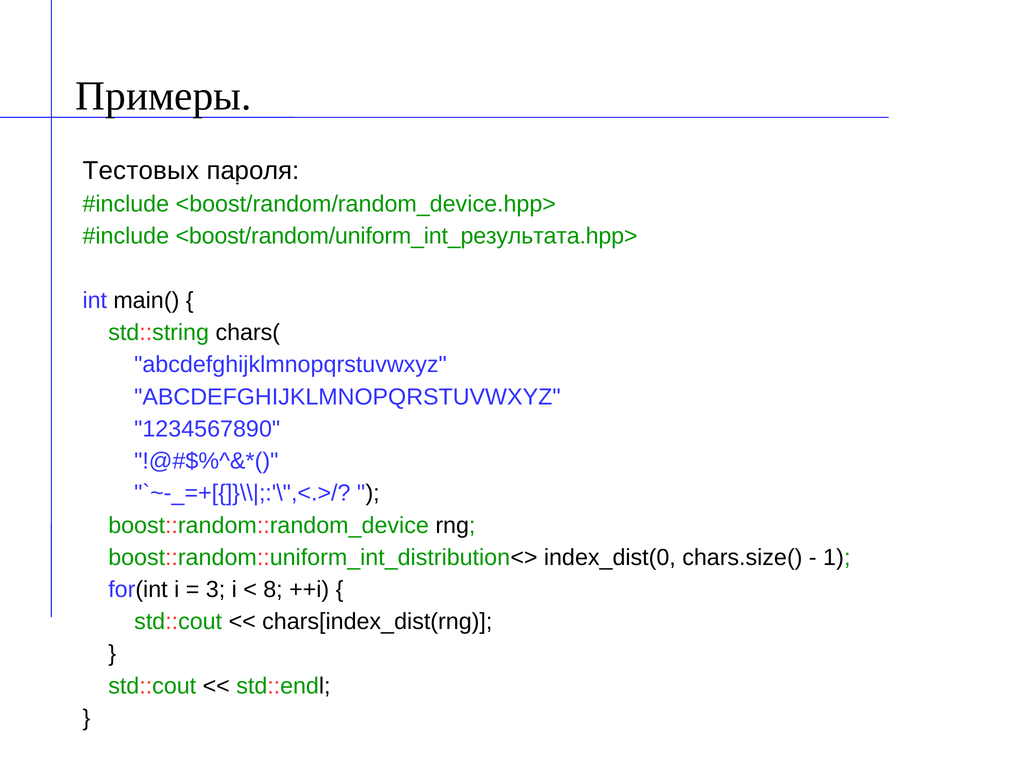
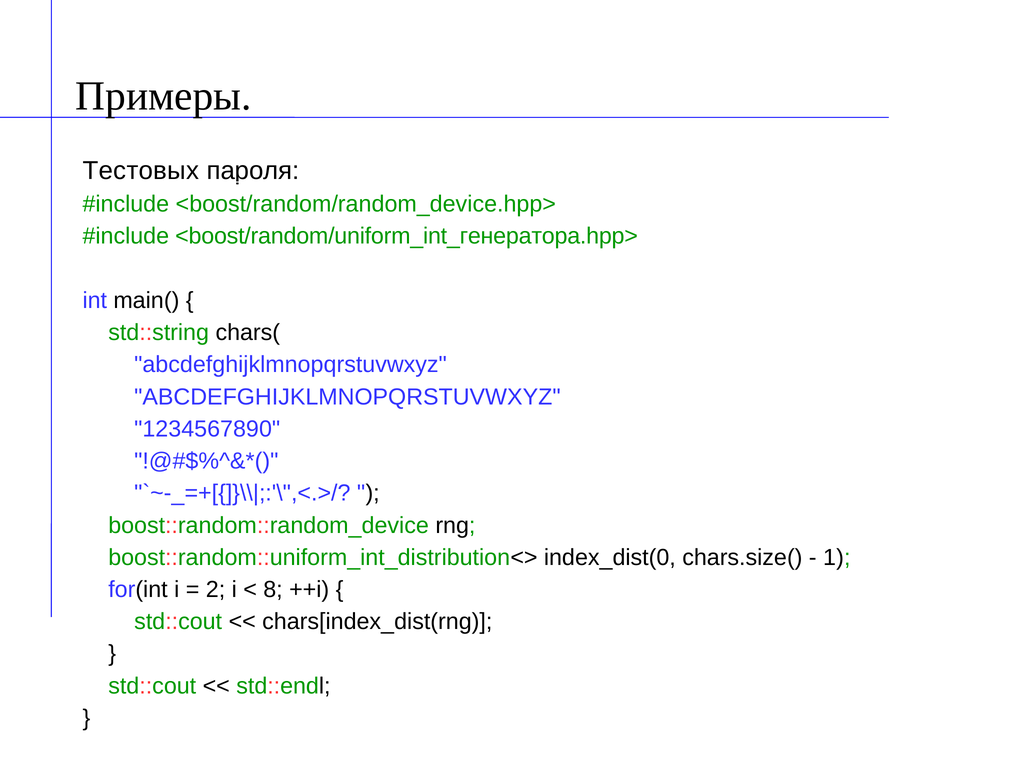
<boost/random/uniform_int_результата.hpp>: <boost/random/uniform_int_результата.hpp> -> <boost/random/uniform_int_генератора.hpp>
3: 3 -> 2
